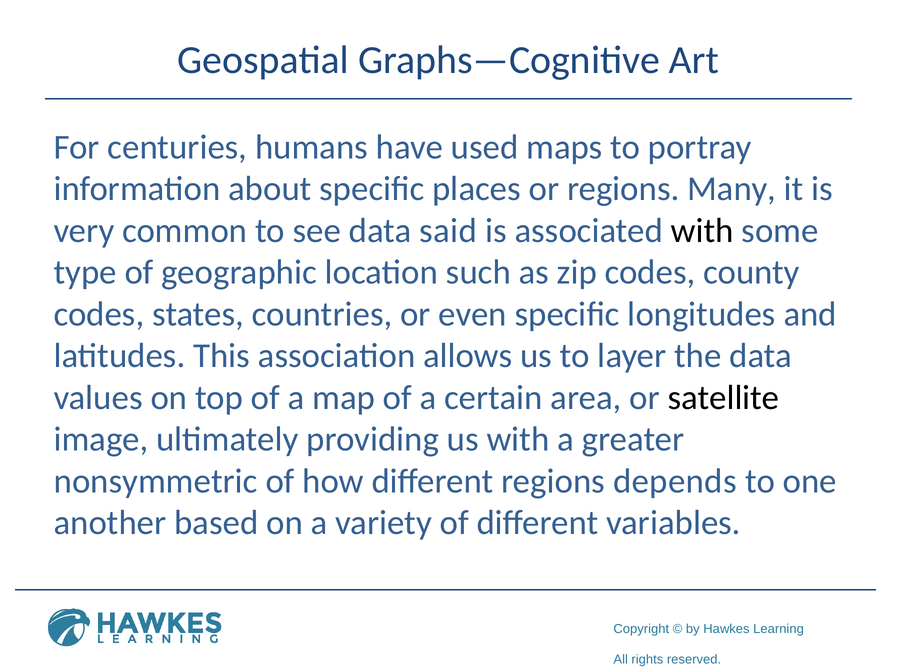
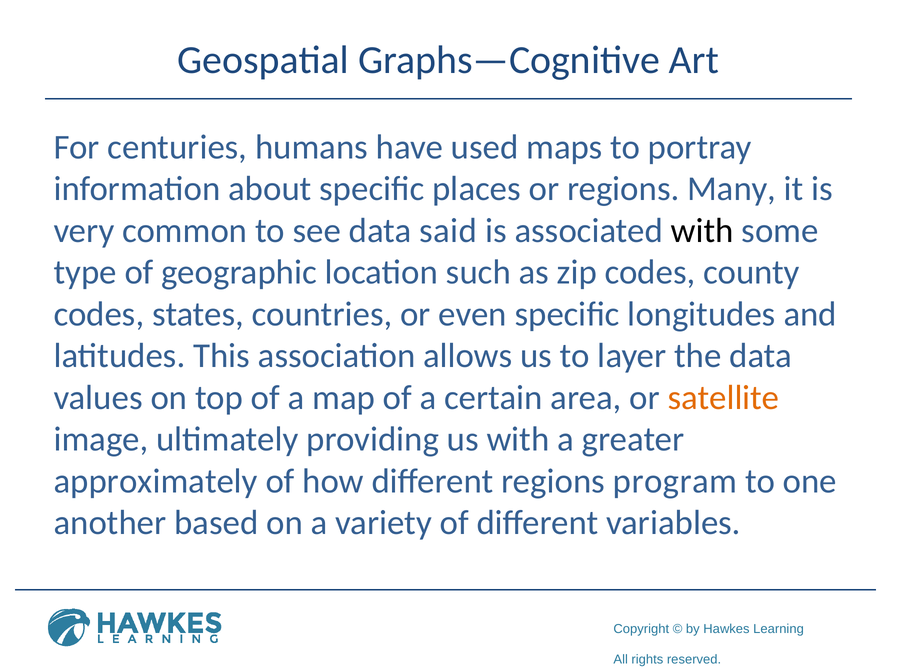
satellite colour: black -> orange
nonsymmetric: nonsymmetric -> approximately
depends: depends -> program
